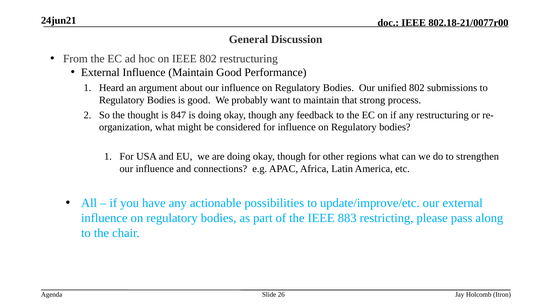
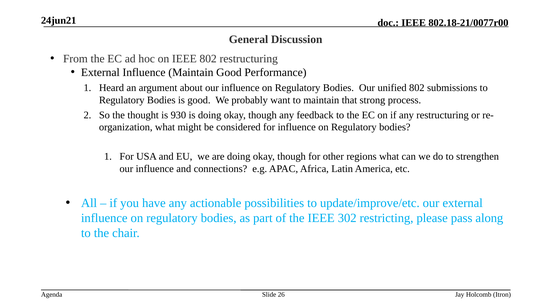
847: 847 -> 930
883: 883 -> 302
